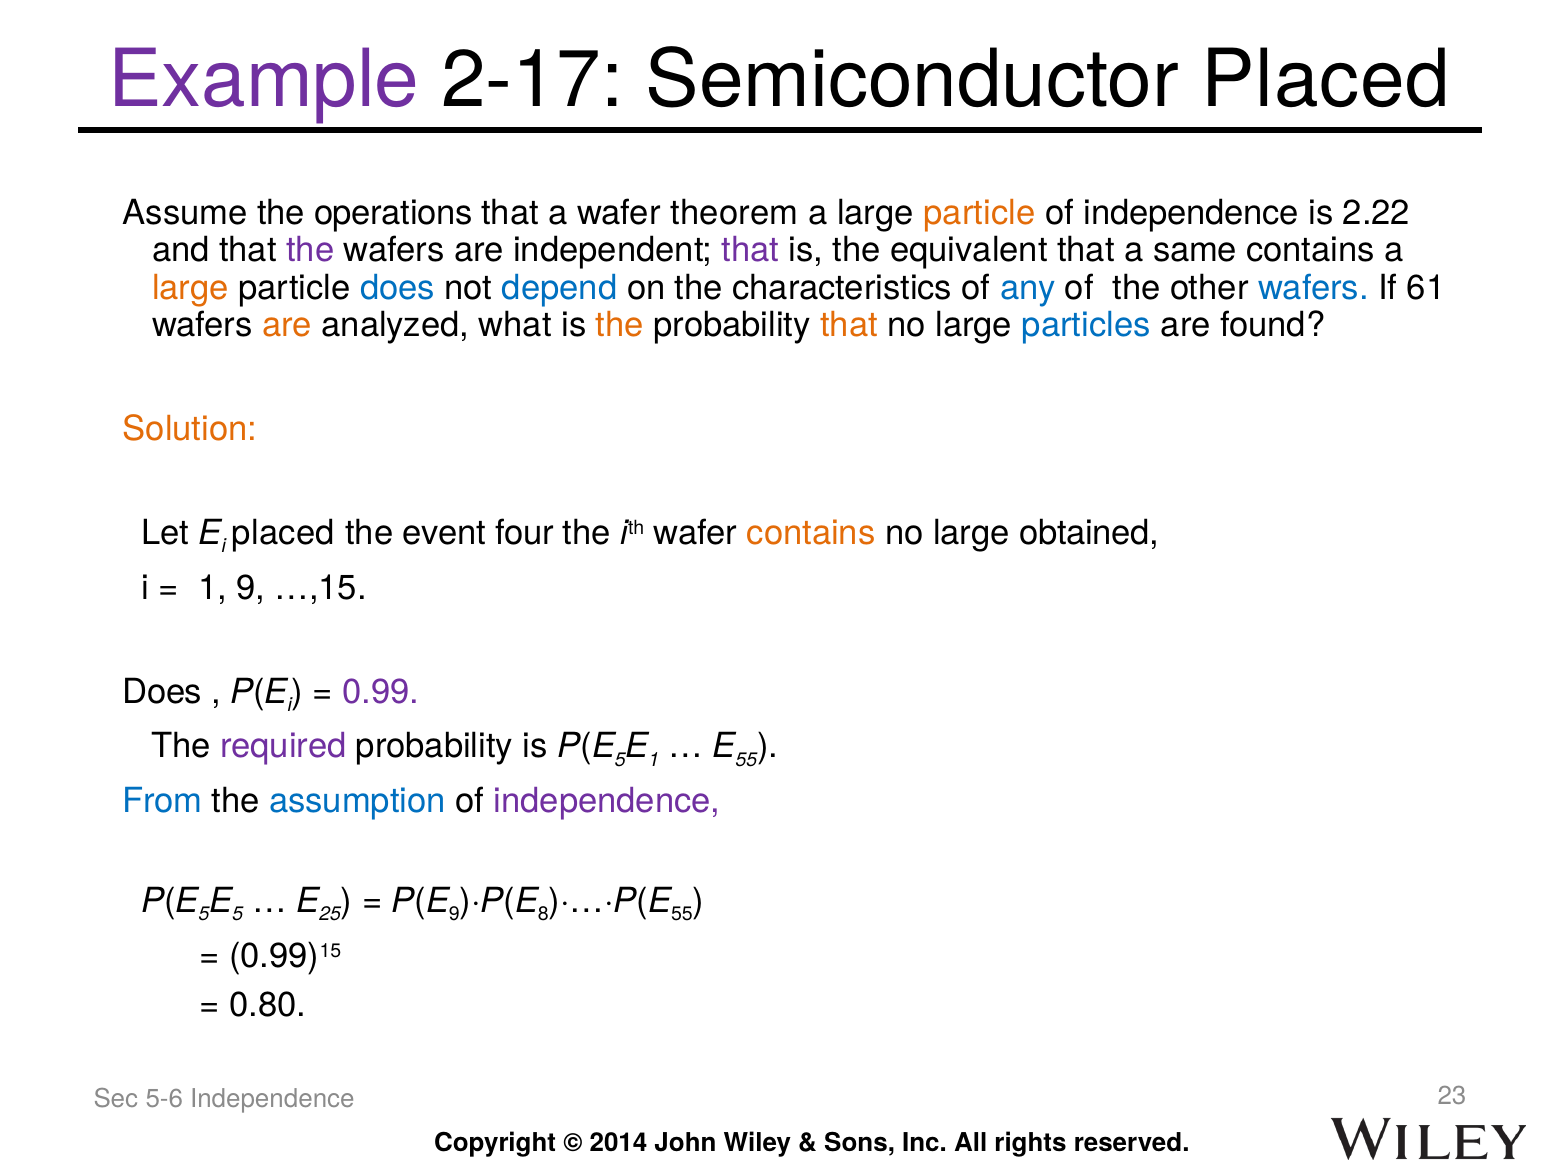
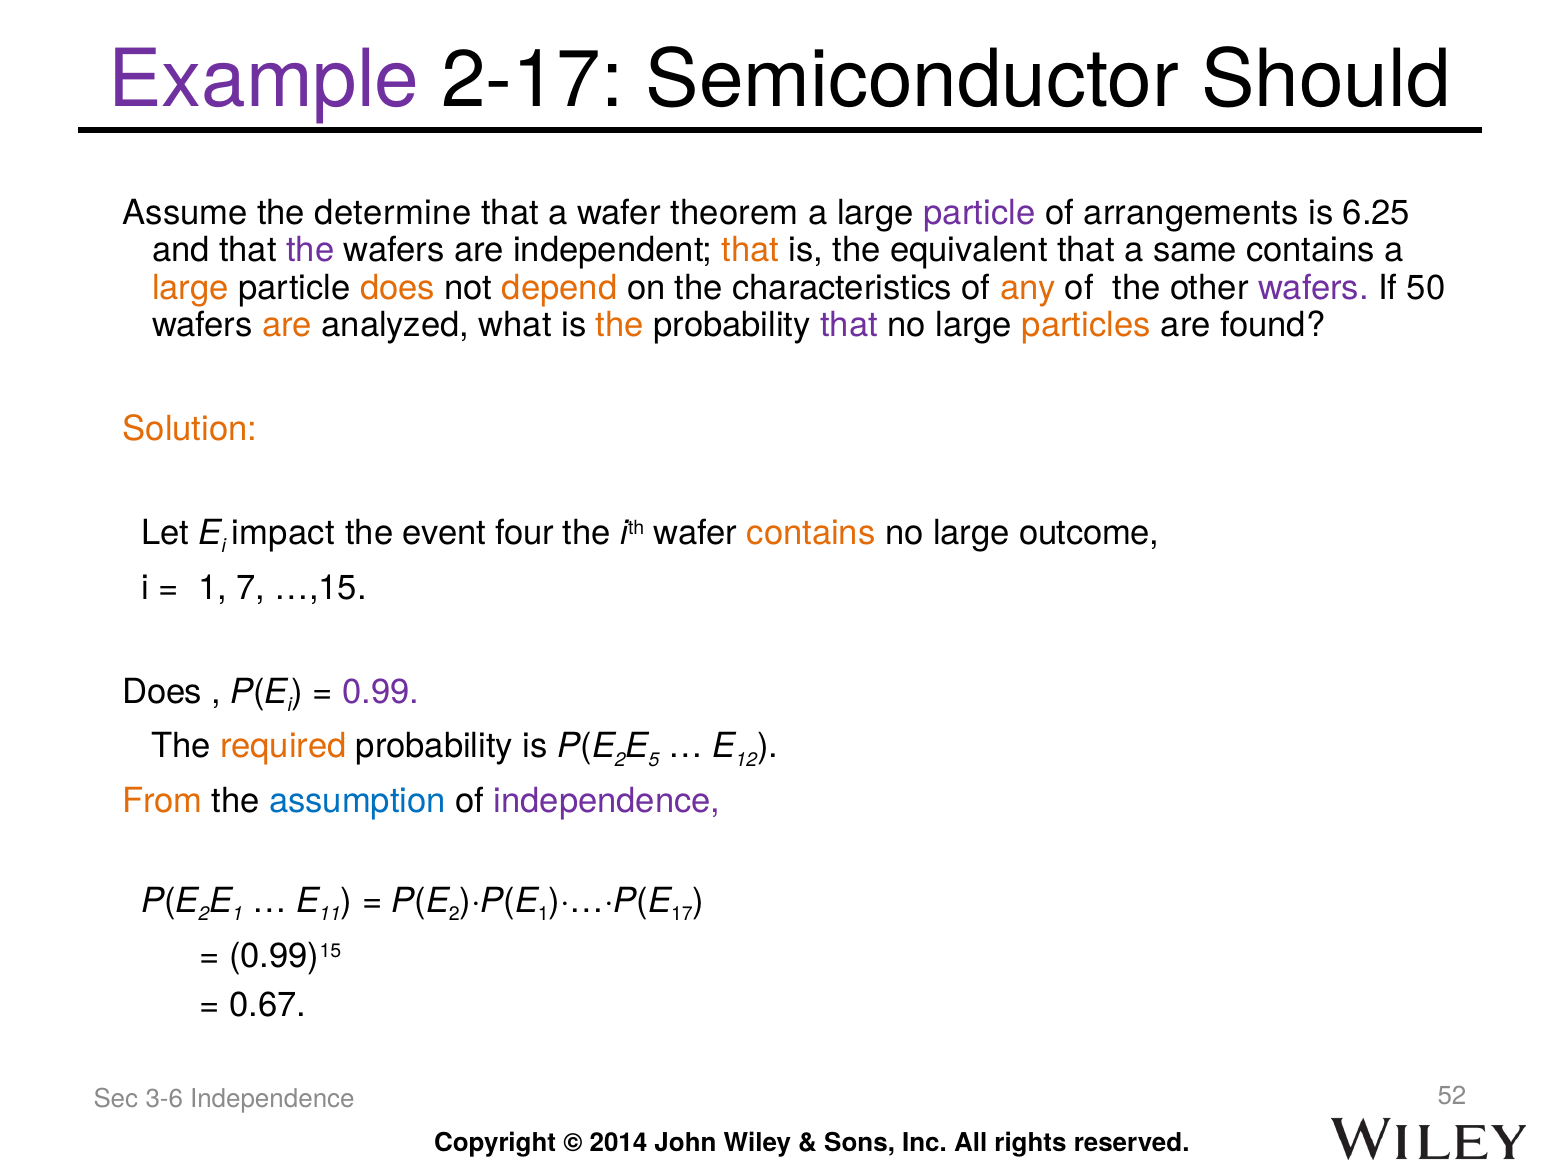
Semiconductor Placed: Placed -> Should
operations: operations -> determine
particle at (980, 213) colour: orange -> purple
independence at (1191, 213): independence -> arrangements
2.22: 2.22 -> 6.25
that at (751, 250) colour: purple -> orange
does at (398, 288) colour: blue -> orange
depend colour: blue -> orange
any colour: blue -> orange
wafers at (1313, 288) colour: blue -> purple
61: 61 -> 50
that at (849, 325) colour: orange -> purple
particles colour: blue -> orange
i placed: placed -> impact
obtained: obtained -> outcome
1 9: 9 -> 7
required colour: purple -> orange
5 at (620, 760): 5 -> 2
1 at (654, 760): 1 -> 5
55 at (747, 760): 55 -> 12
From colour: blue -> orange
5 at (204, 914): 5 -> 2
5 at (238, 914): 5 -> 1
25: 25 -> 11
9 at (454, 914): 9 -> 2
8 at (543, 914): 8 -> 1
55 at (682, 914): 55 -> 17
0.80: 0.80 -> 0.67
5-6: 5-6 -> 3-6
23: 23 -> 52
